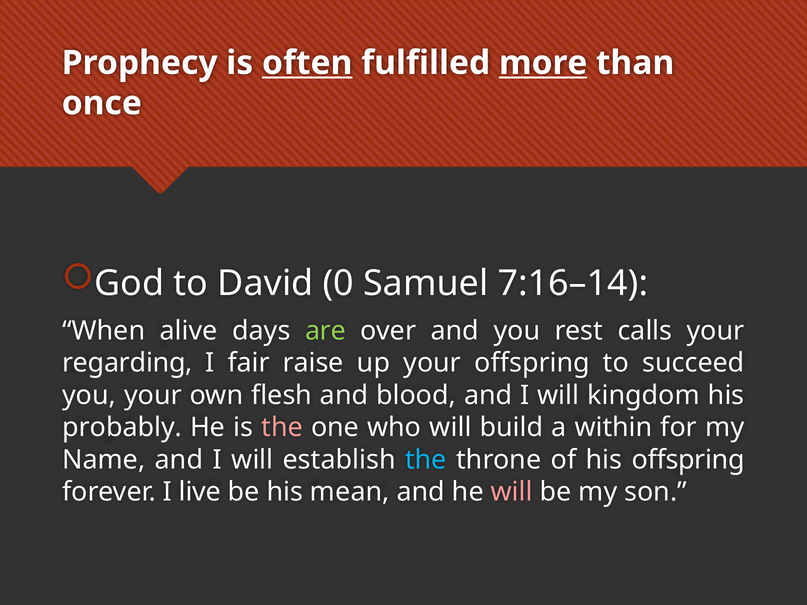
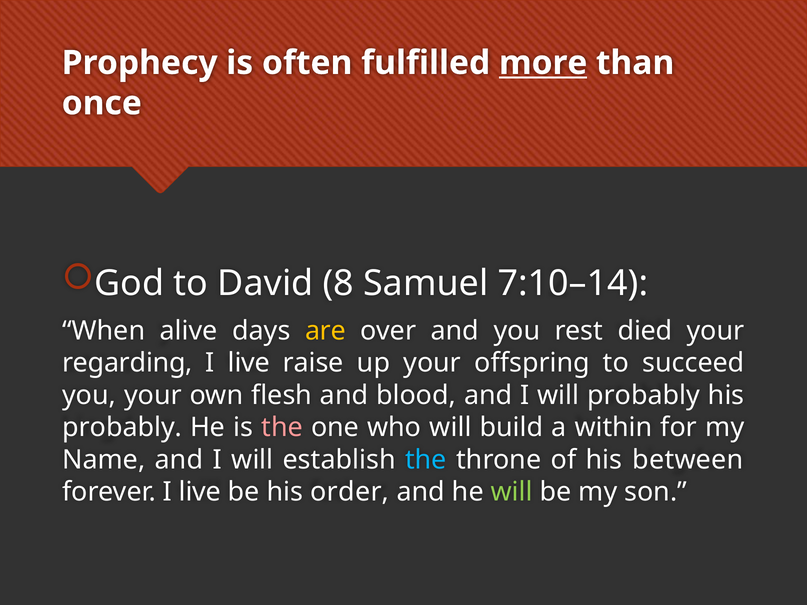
often underline: present -> none
0: 0 -> 8
7:16–14: 7:16–14 -> 7:10–14
are colour: light green -> yellow
calls: calls -> died
fair at (249, 363): fair -> live
will kingdom: kingdom -> probably
his offspring: offspring -> between
mean: mean -> order
will at (512, 492) colour: pink -> light green
